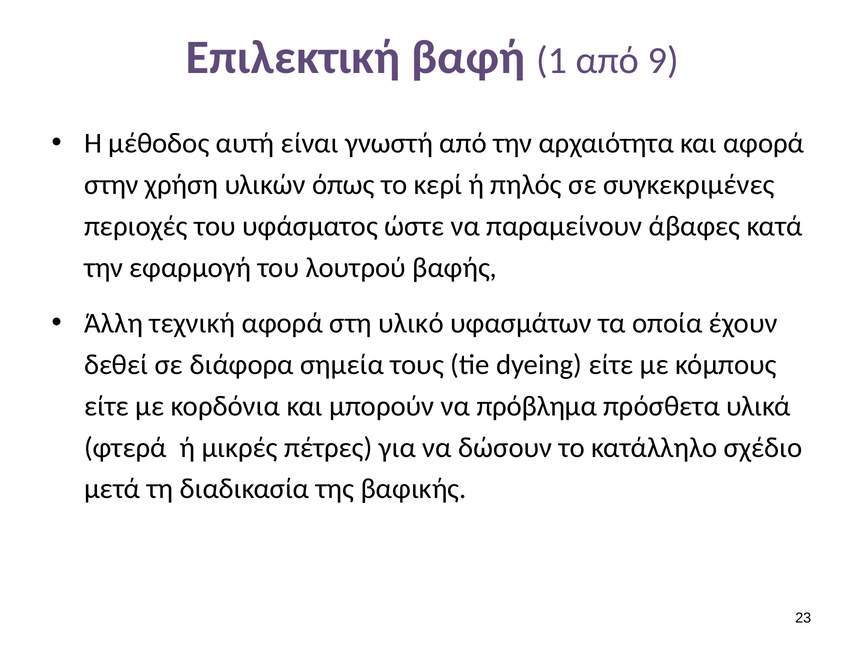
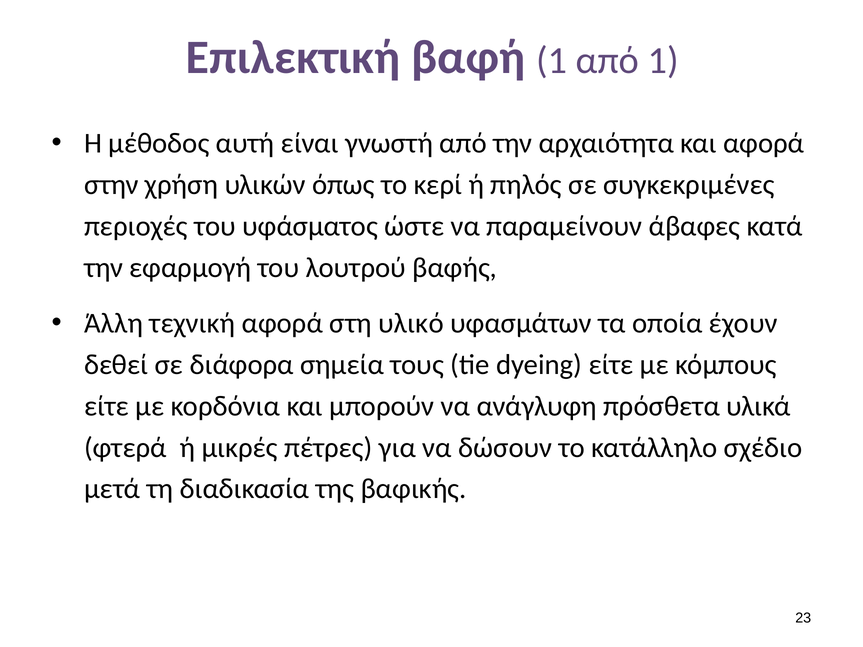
από 9: 9 -> 1
πρόβλημα: πρόβλημα -> ανάγλυφη
